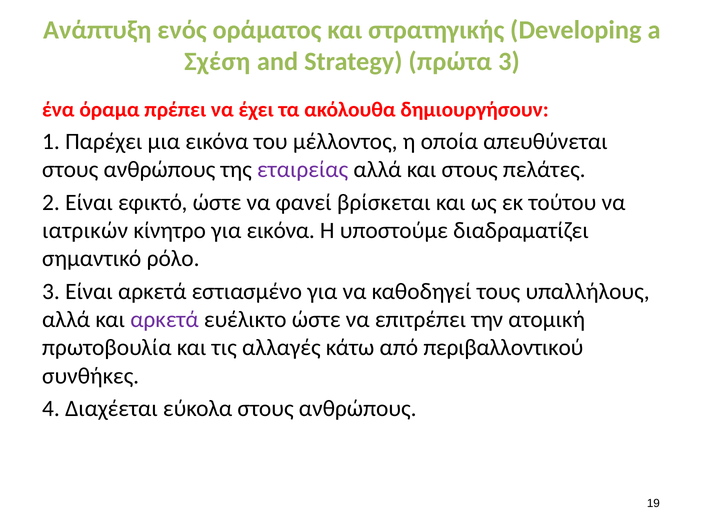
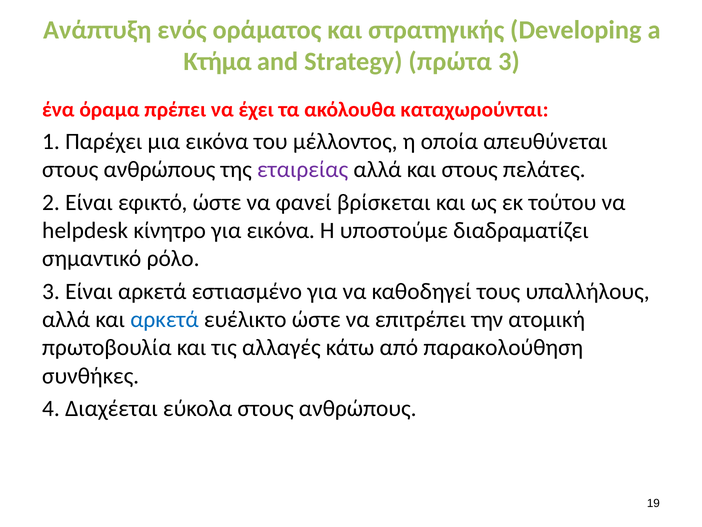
Σχέση: Σχέση -> Κτήμα
δημιουργήσουν: δημιουργήσουν -> καταχωρούνται
ιατρικών: ιατρικών -> helpdesk
αρκετά at (165, 319) colour: purple -> blue
περιβαλλοντικού: περιβαλλοντικού -> παρακολούθηση
